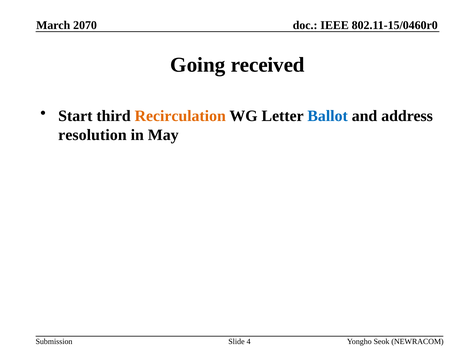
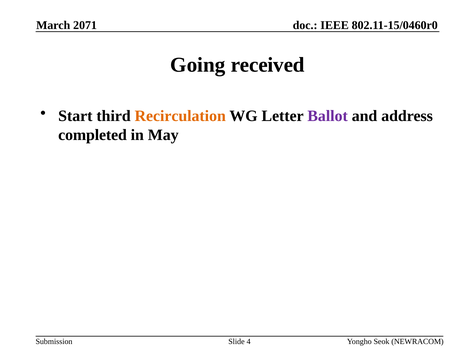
2070: 2070 -> 2071
Ballot colour: blue -> purple
resolution: resolution -> completed
